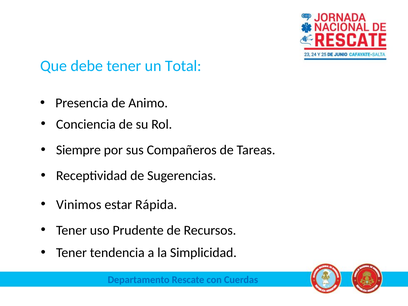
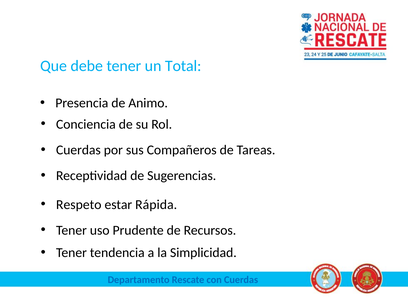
Siempre at (78, 150): Siempre -> Cuerdas
Vinimos: Vinimos -> Respeto
